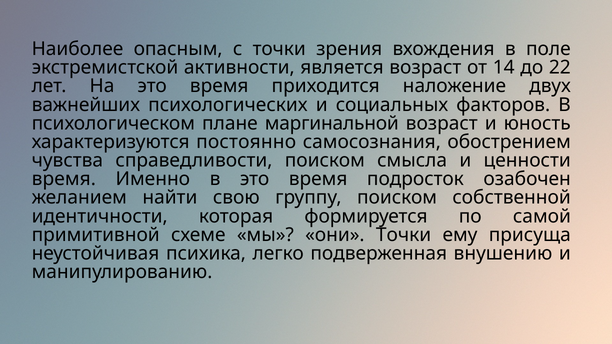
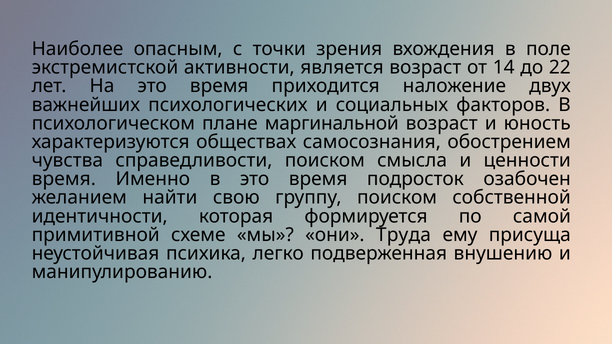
постоянно: постоянно -> обществах
они Точки: Точки -> Труда
